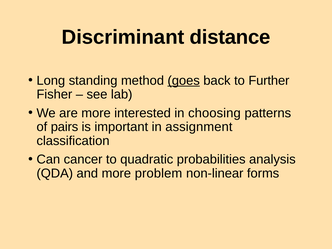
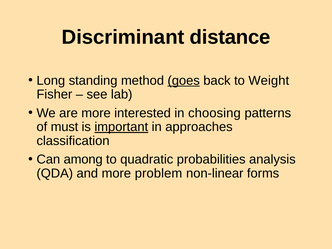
Further: Further -> Weight
pairs: pairs -> must
important underline: none -> present
assignment: assignment -> approaches
cancer: cancer -> among
